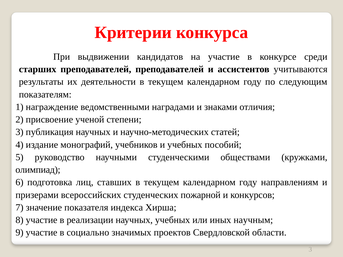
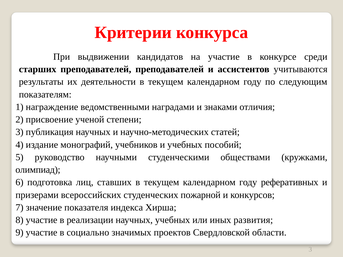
направлениям: направлениям -> реферативных
научным: научным -> развития
